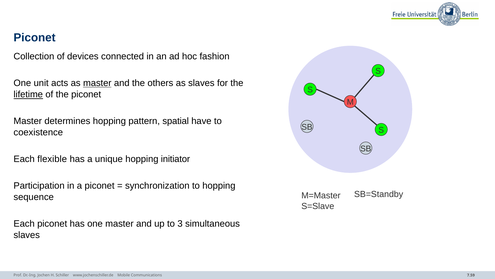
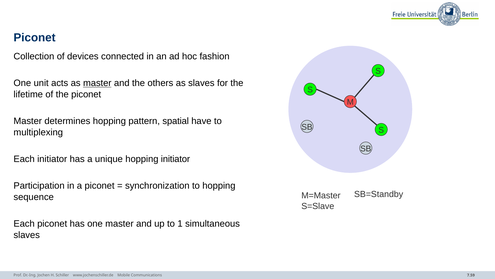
lifetime underline: present -> none
coexistence: coexistence -> multiplexing
Each flexible: flexible -> initiator
3: 3 -> 1
